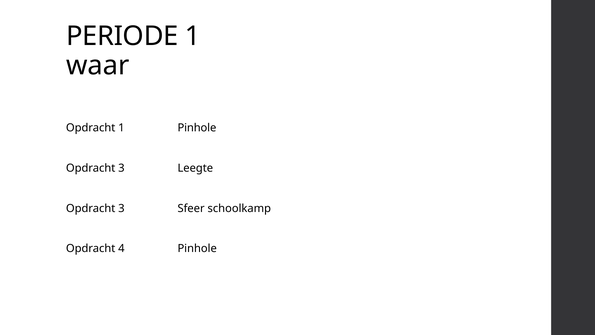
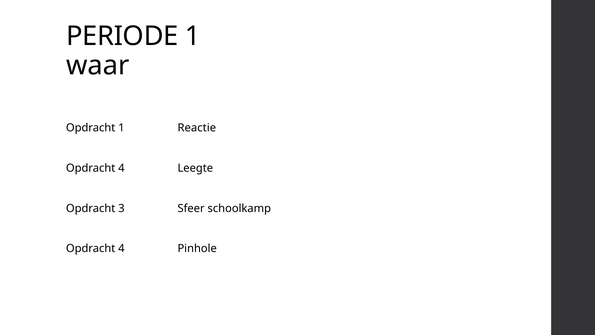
1 Pinhole: Pinhole -> Reactie
3 at (121, 168): 3 -> 4
